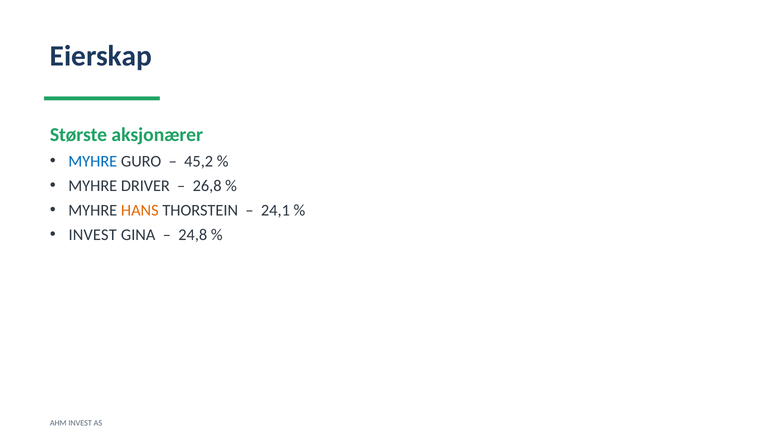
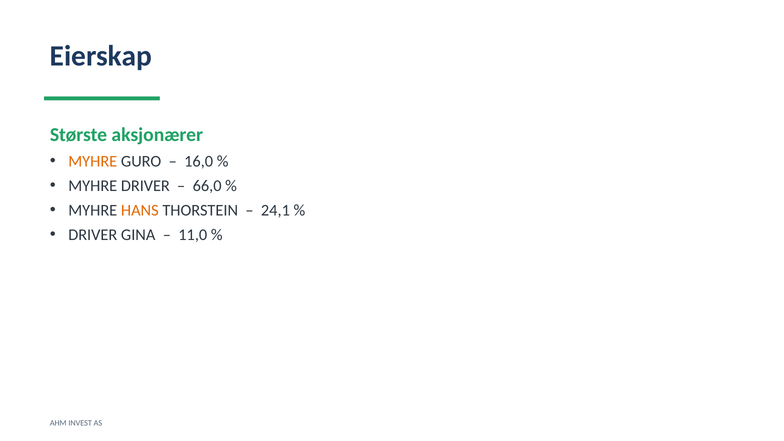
MYHRE at (93, 161) colour: blue -> orange
45,2: 45,2 -> 16,0
26,8: 26,8 -> 66,0
INVEST at (93, 235): INVEST -> DRIVER
24,8: 24,8 -> 11,0
